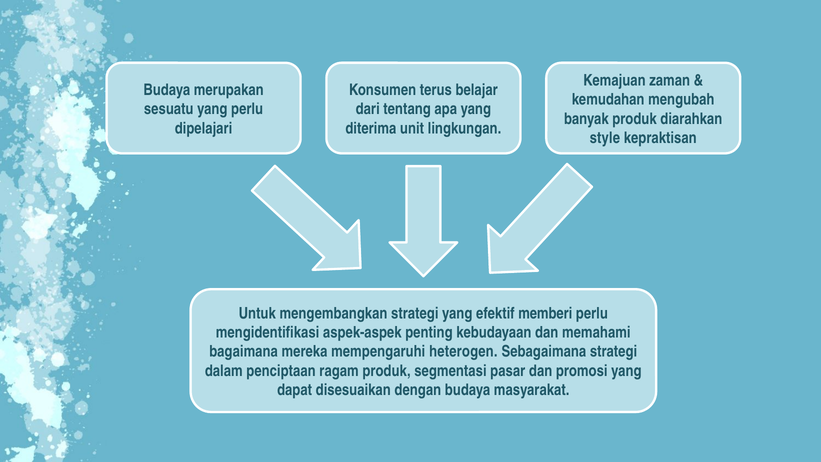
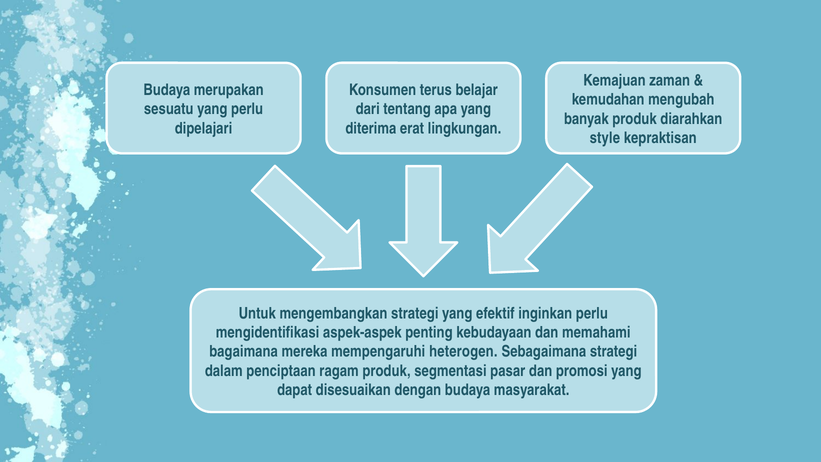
unit: unit -> erat
memberi: memberi -> inginkan
